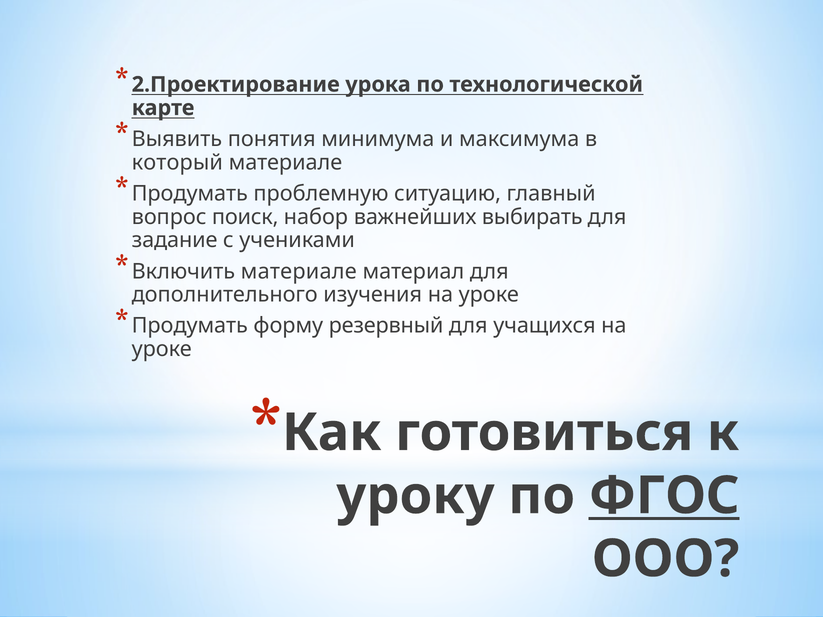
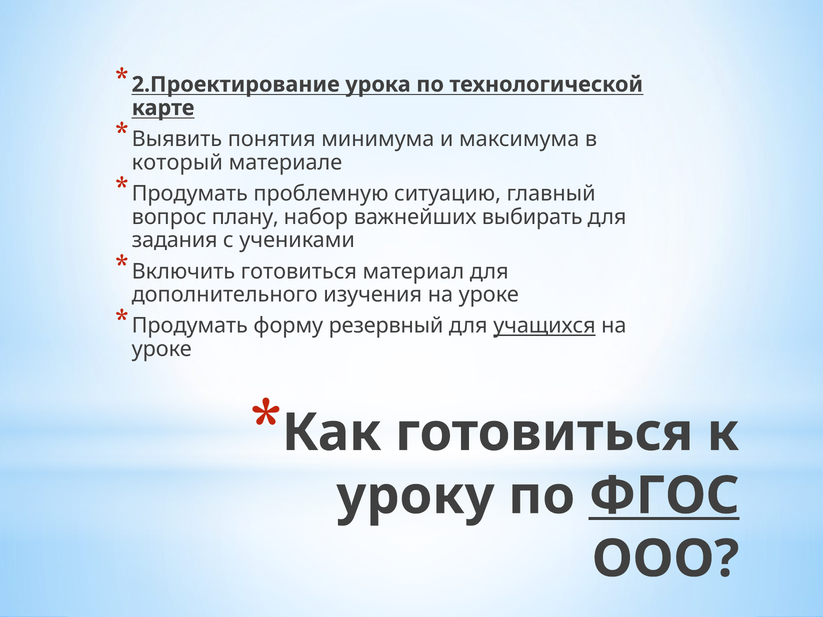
поиск: поиск -> плану
задание: задание -> задания
Включить материале: материале -> готовиться
учащихся underline: none -> present
